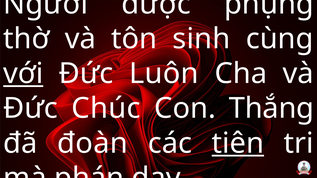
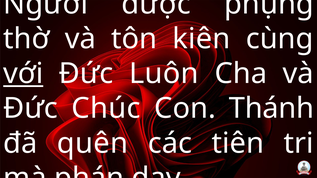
sinh: sinh -> kiên
Thắng: Thắng -> Thánh
đoàn: đoàn -> quên
tiên underline: present -> none
